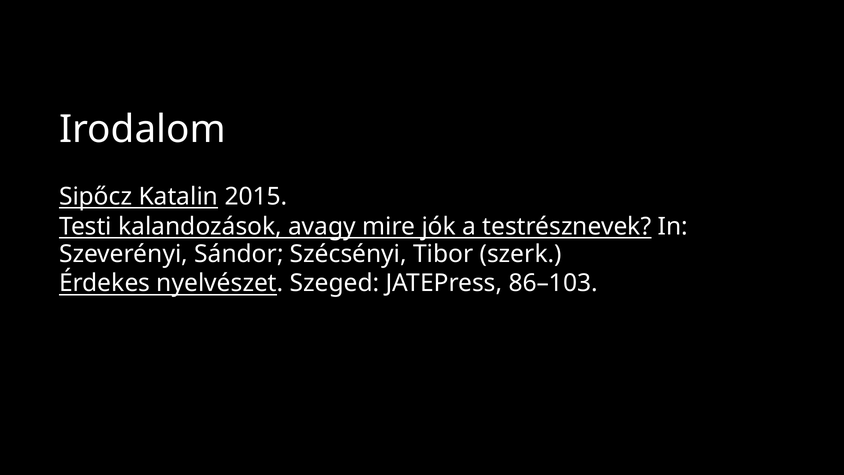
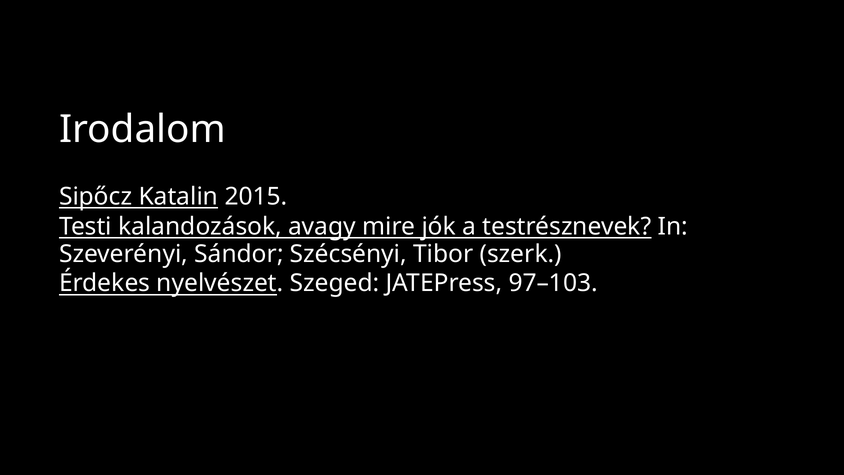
86–103: 86–103 -> 97–103
